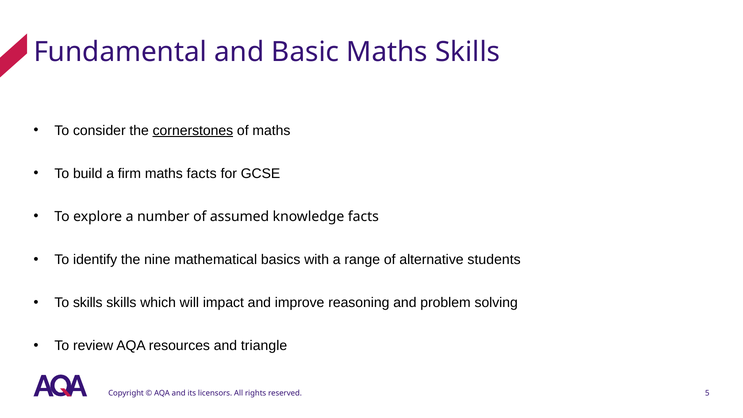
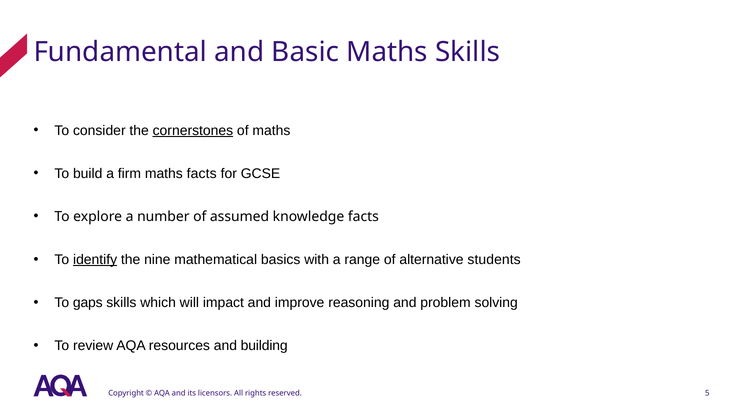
identify underline: none -> present
To skills: skills -> gaps
triangle: triangle -> building
